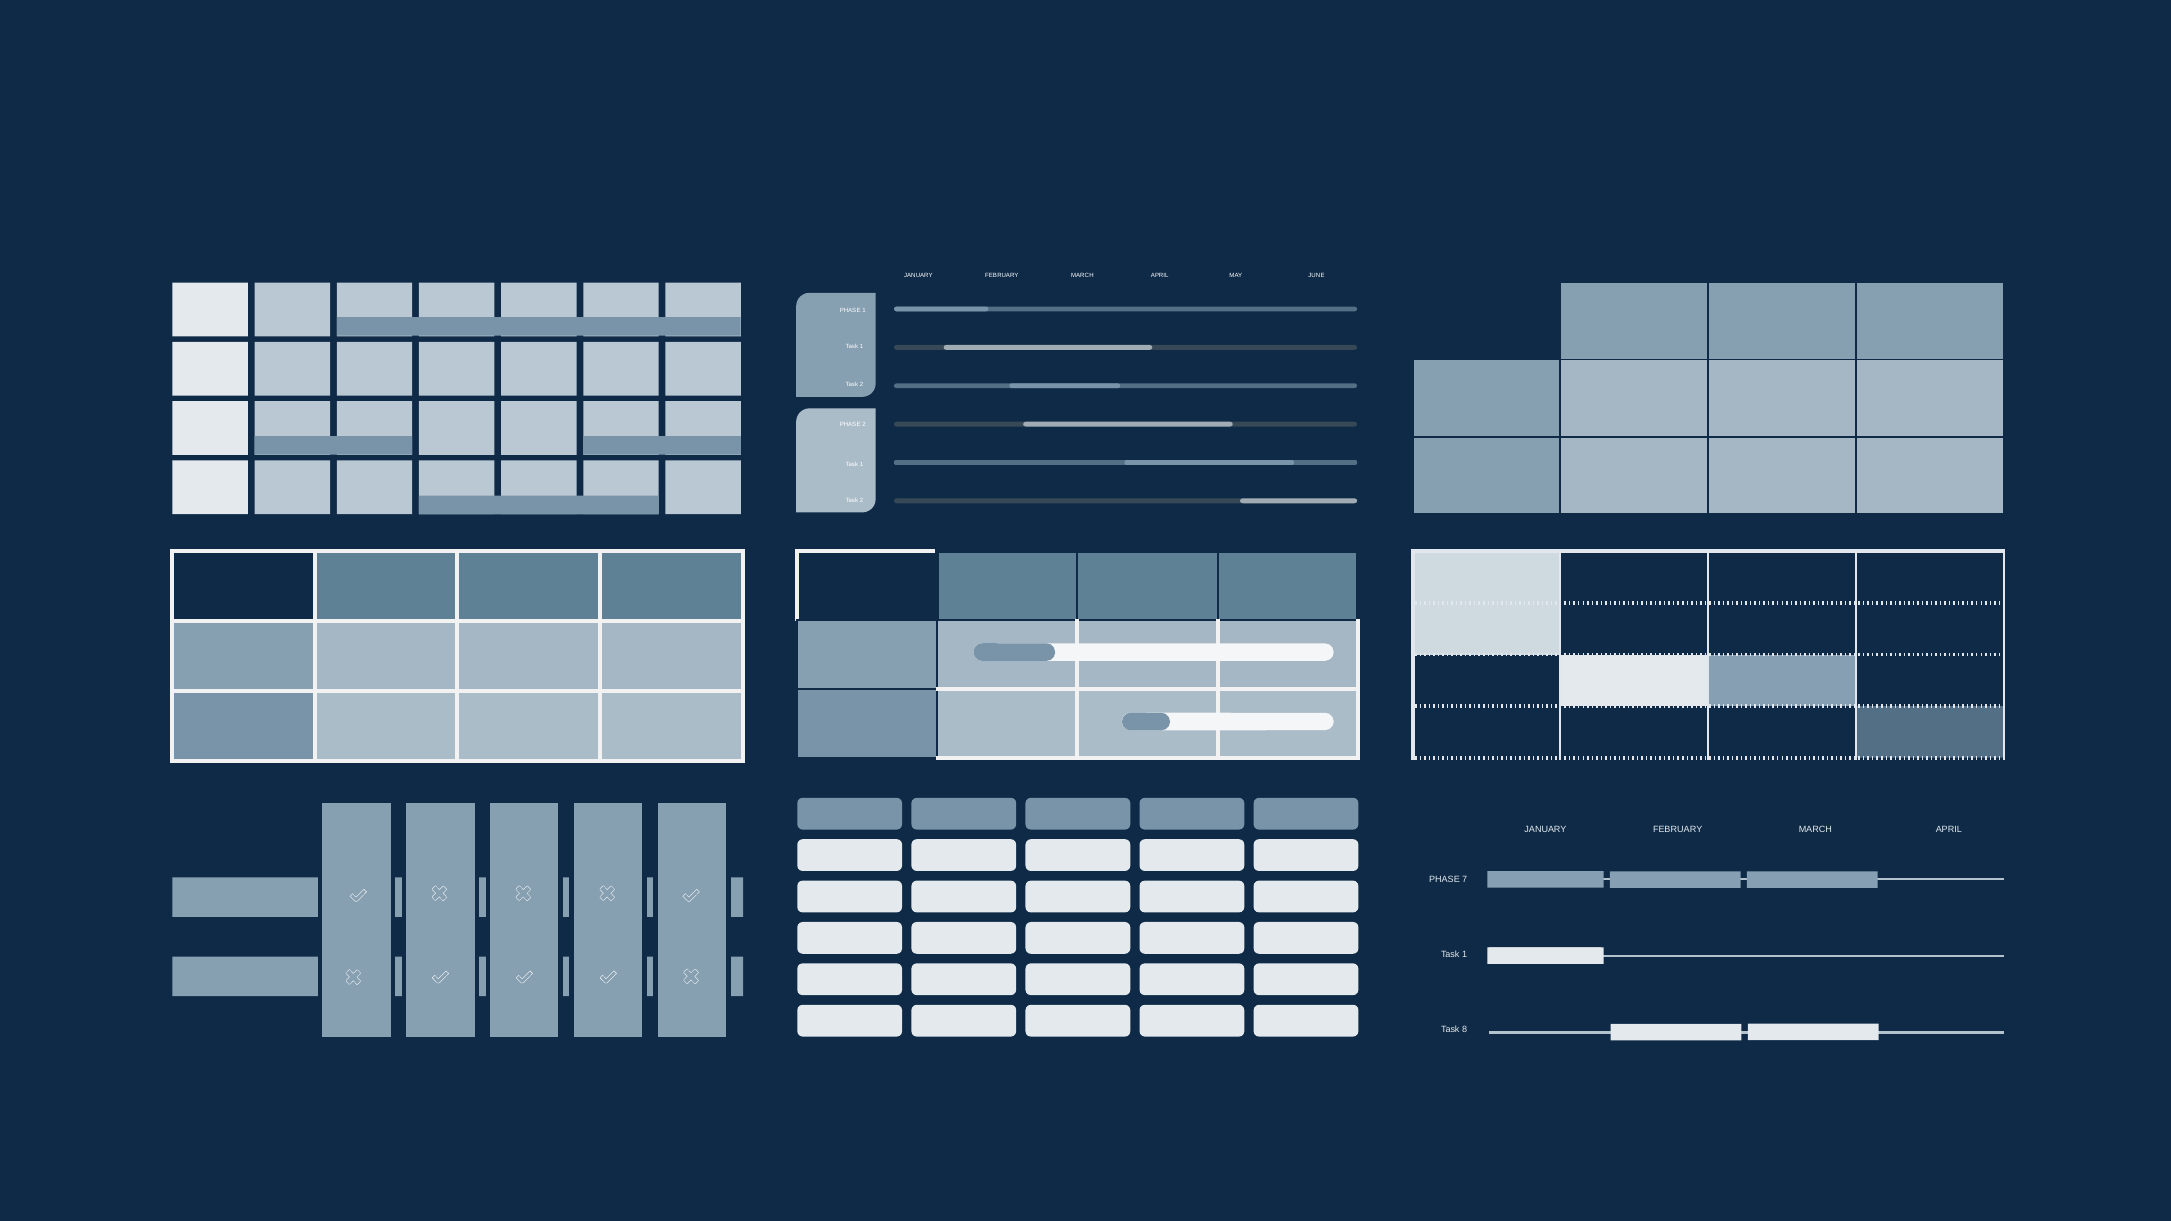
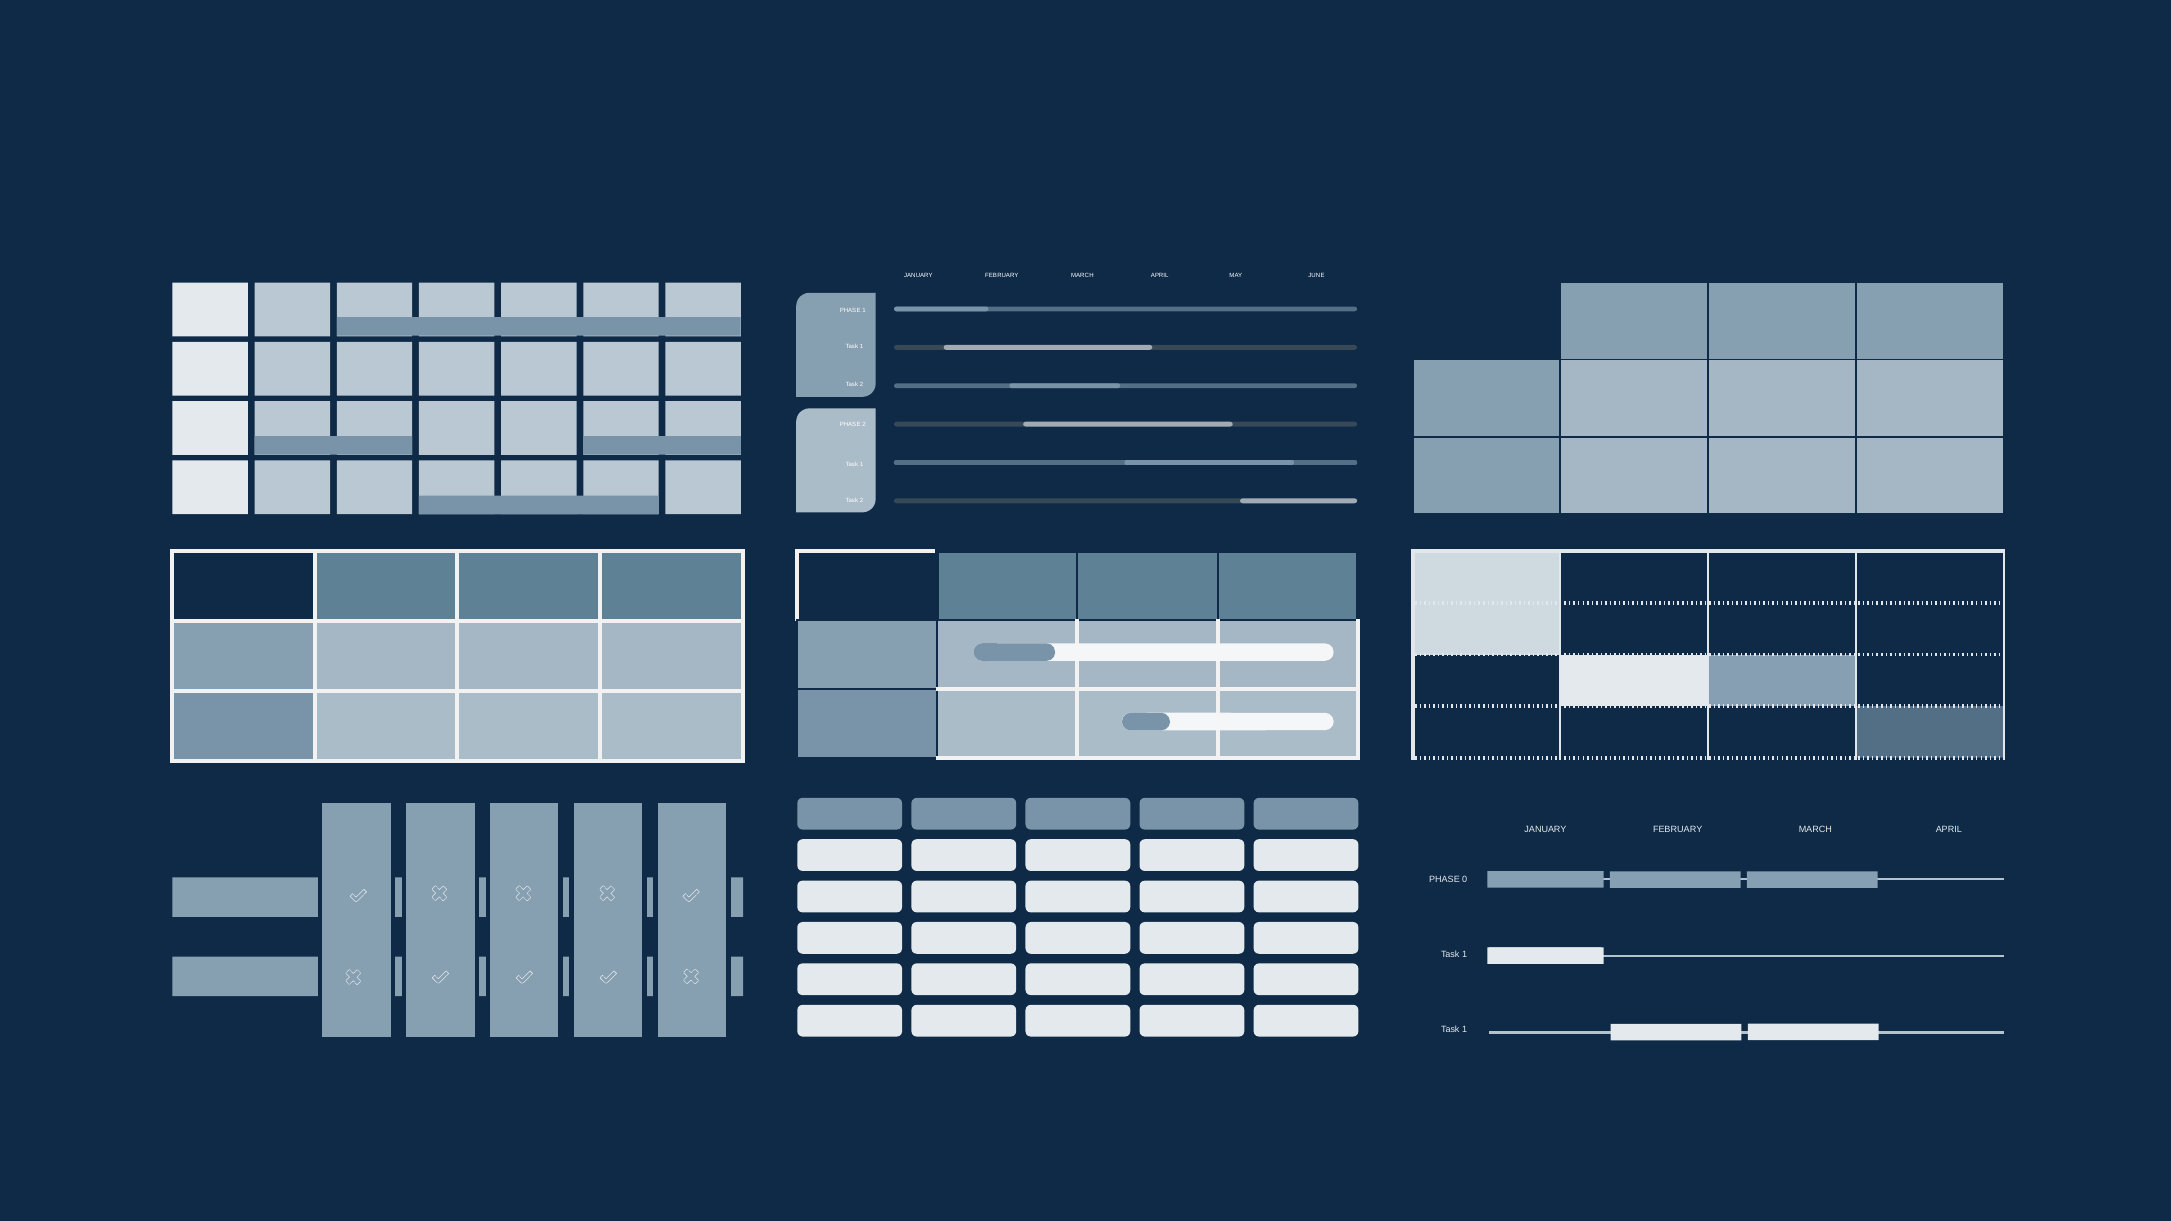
7: 7 -> 0
8 at (1465, 1030): 8 -> 1
